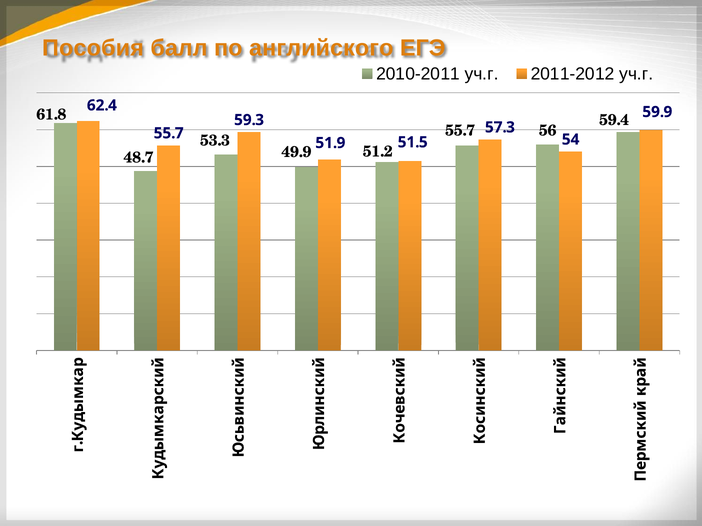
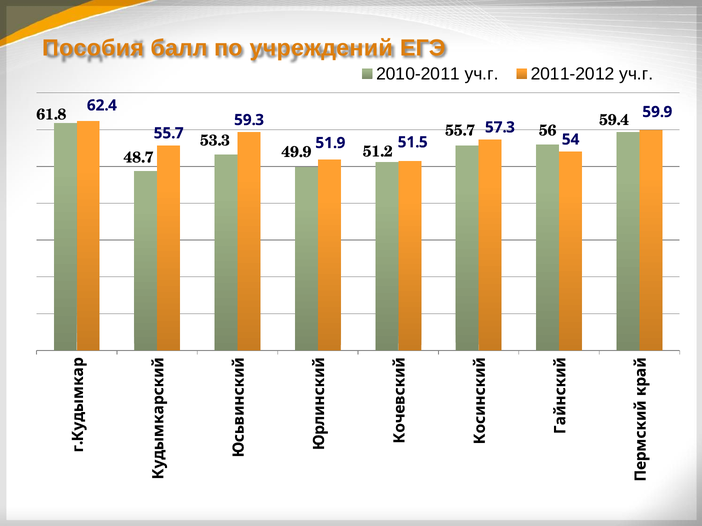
английского: английского -> учреждений
